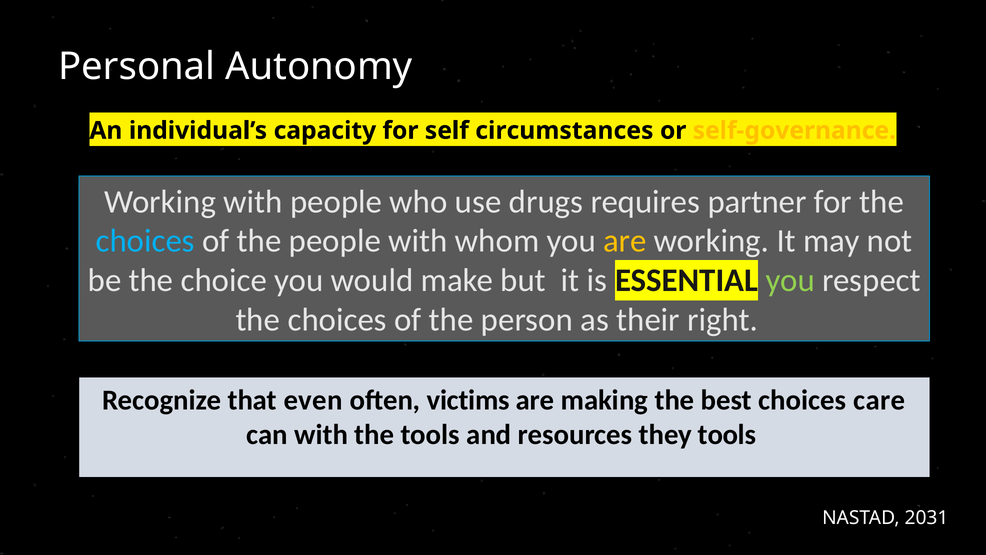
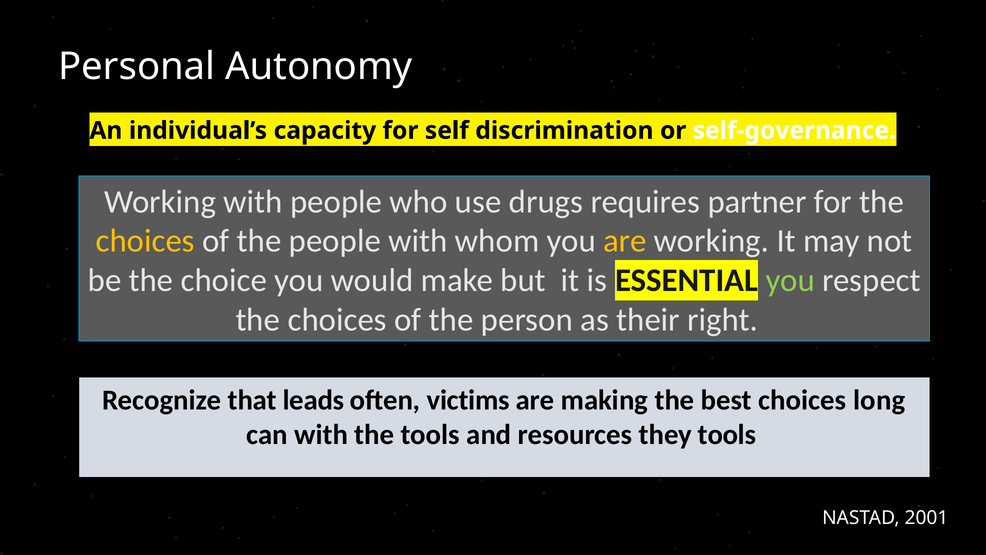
circumstances: circumstances -> discrimination
self-governance colour: yellow -> white
choices at (145, 241) colour: light blue -> yellow
even: even -> leads
care: care -> long
2031: 2031 -> 2001
